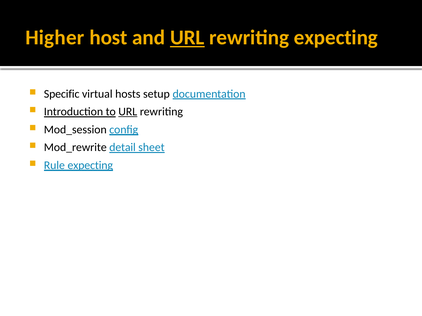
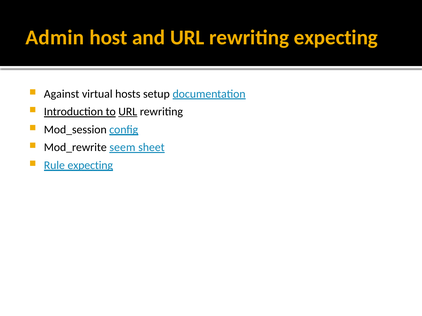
Higher: Higher -> Admin
URL at (187, 38) underline: present -> none
Specific: Specific -> Against
detail: detail -> seem
